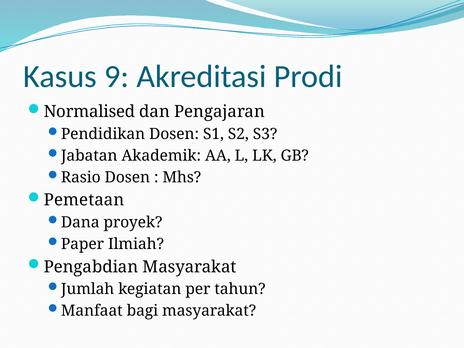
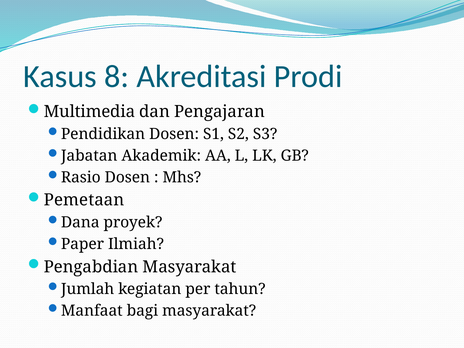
9: 9 -> 8
Normalised: Normalised -> Multimedia
